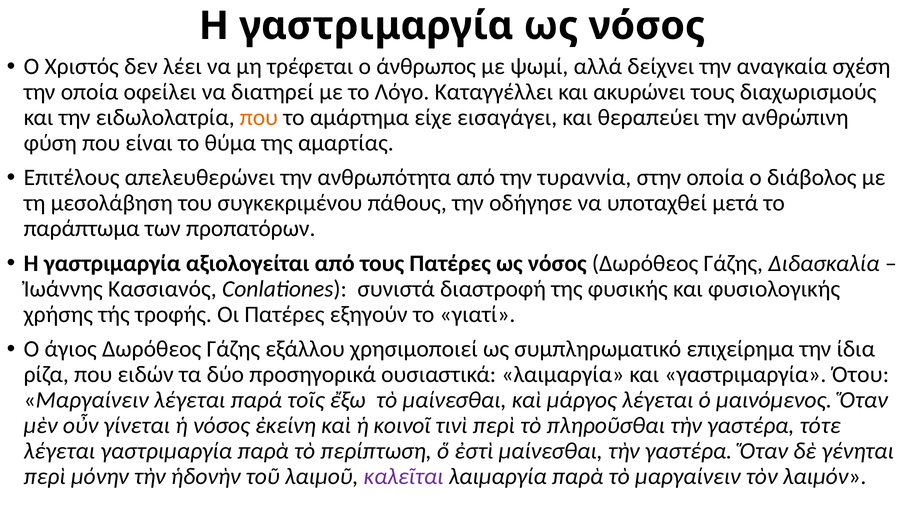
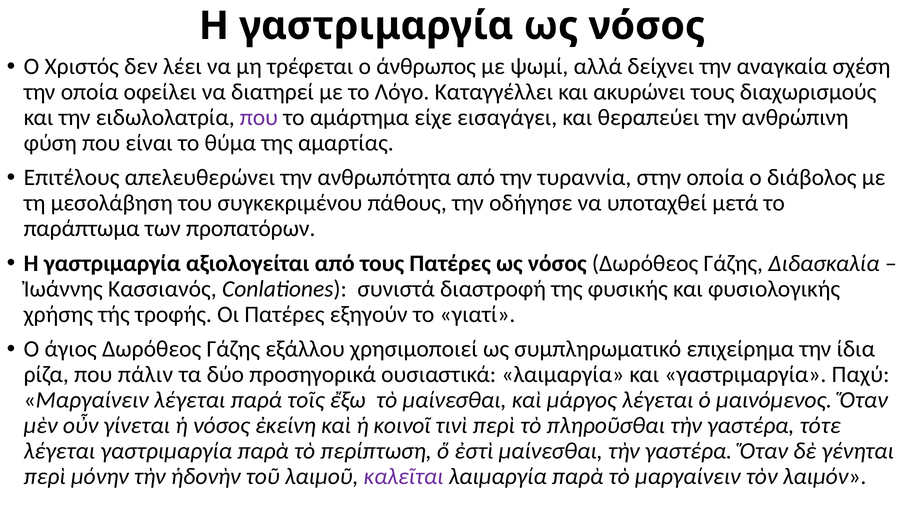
που at (259, 117) colour: orange -> purple
ειδών: ειδών -> πάλιν
Ότου: Ότου -> Παχύ
